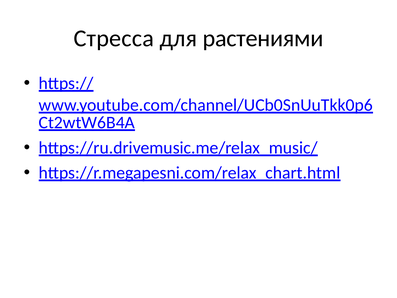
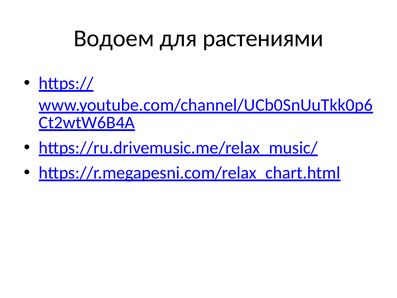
Стресса: Стресса -> Водоем
